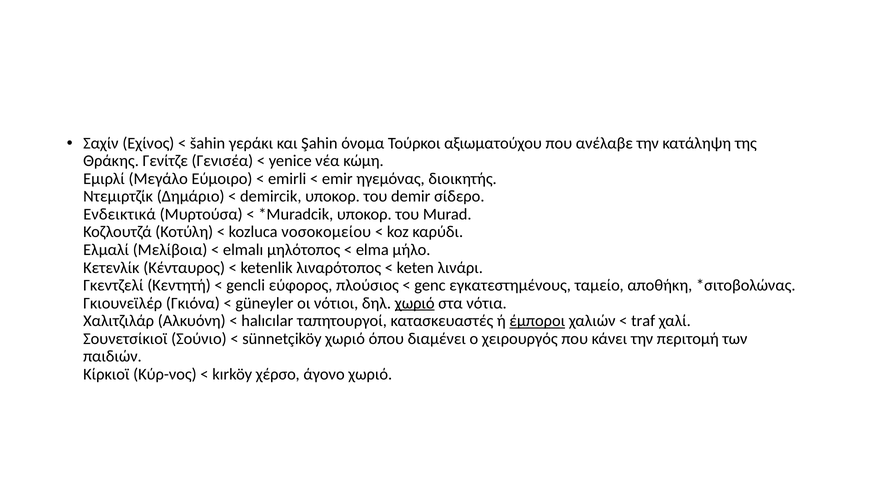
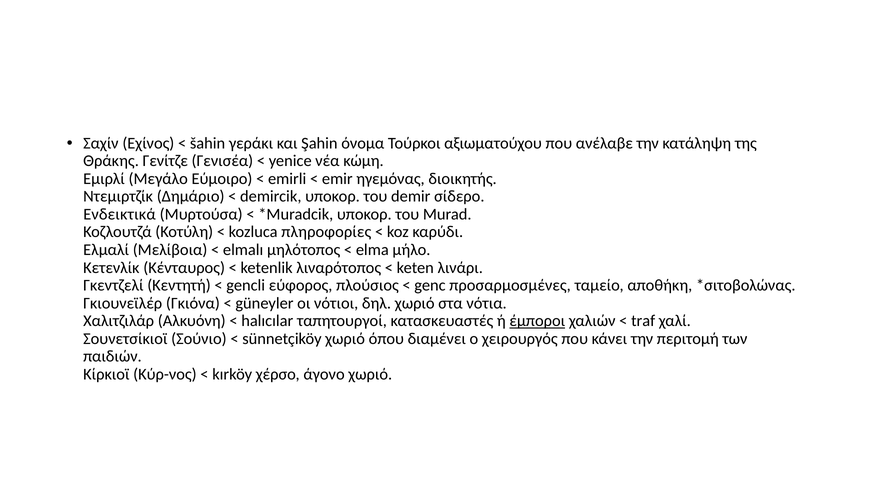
νοσοκομείου: νοσοκομείου -> πληροφορίες
εγκατεστημένους: εγκατεστημένους -> προσαρμοσμένες
χωριό at (415, 303) underline: present -> none
